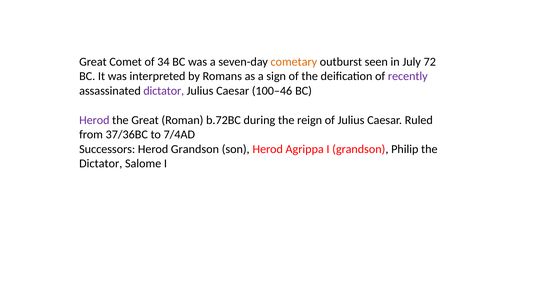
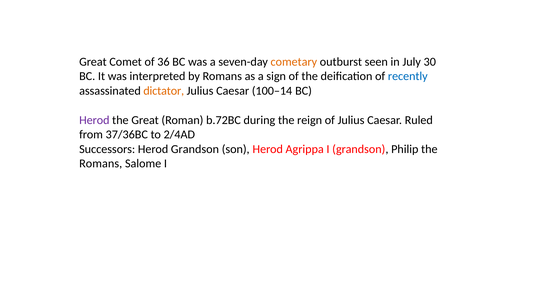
34: 34 -> 36
72: 72 -> 30
recently colour: purple -> blue
dictator at (164, 91) colour: purple -> orange
100–46: 100–46 -> 100–14
7/4AD: 7/4AD -> 2/4AD
Dictator at (101, 164): Dictator -> Romans
